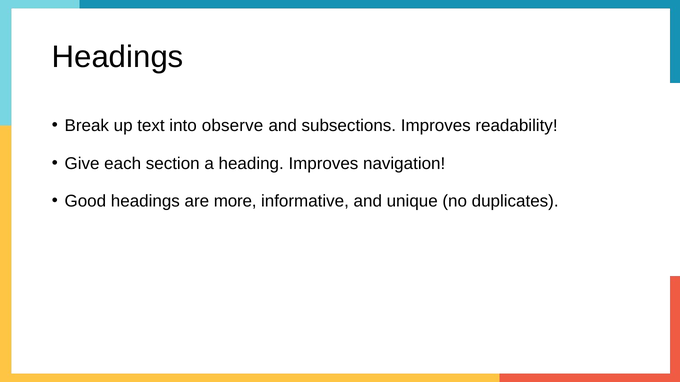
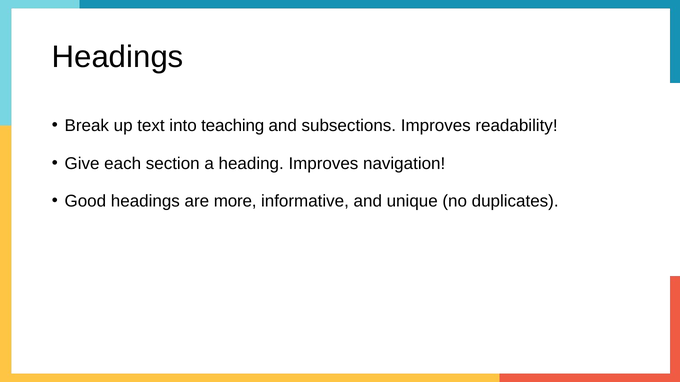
observe: observe -> teaching
